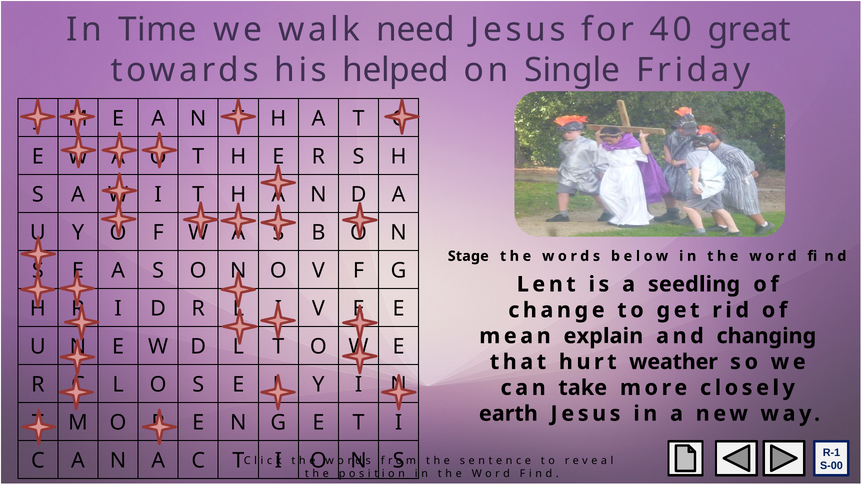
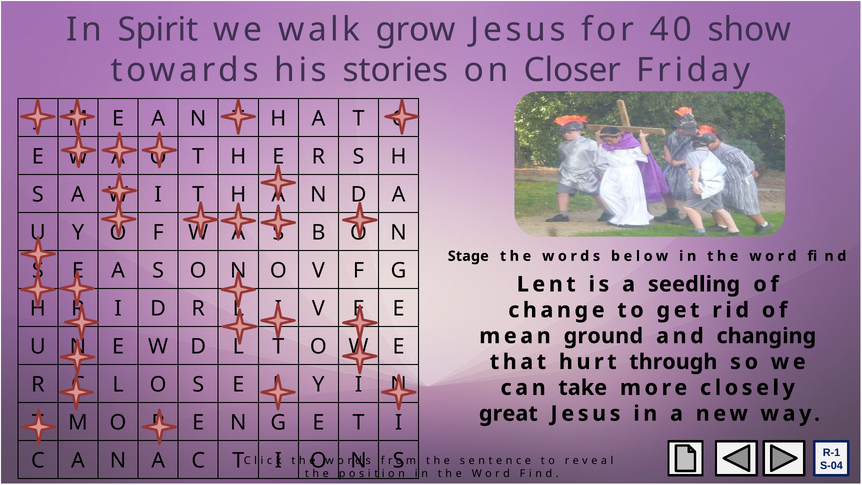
Time: Time -> Spirit
need: need -> grow
great: great -> show
helped: helped -> stories
Single: Single -> Closer
explain: explain -> ground
weather: weather -> through
earth: earth -> great
S-00: S-00 -> S-04
